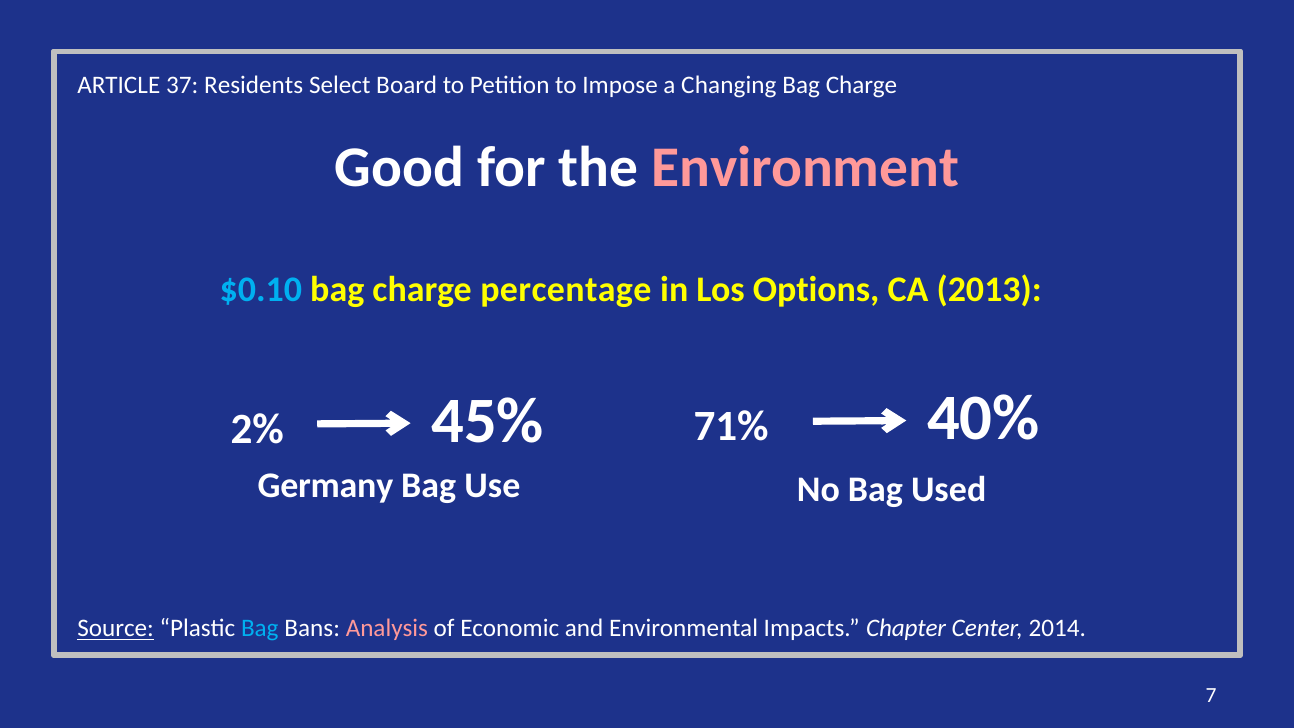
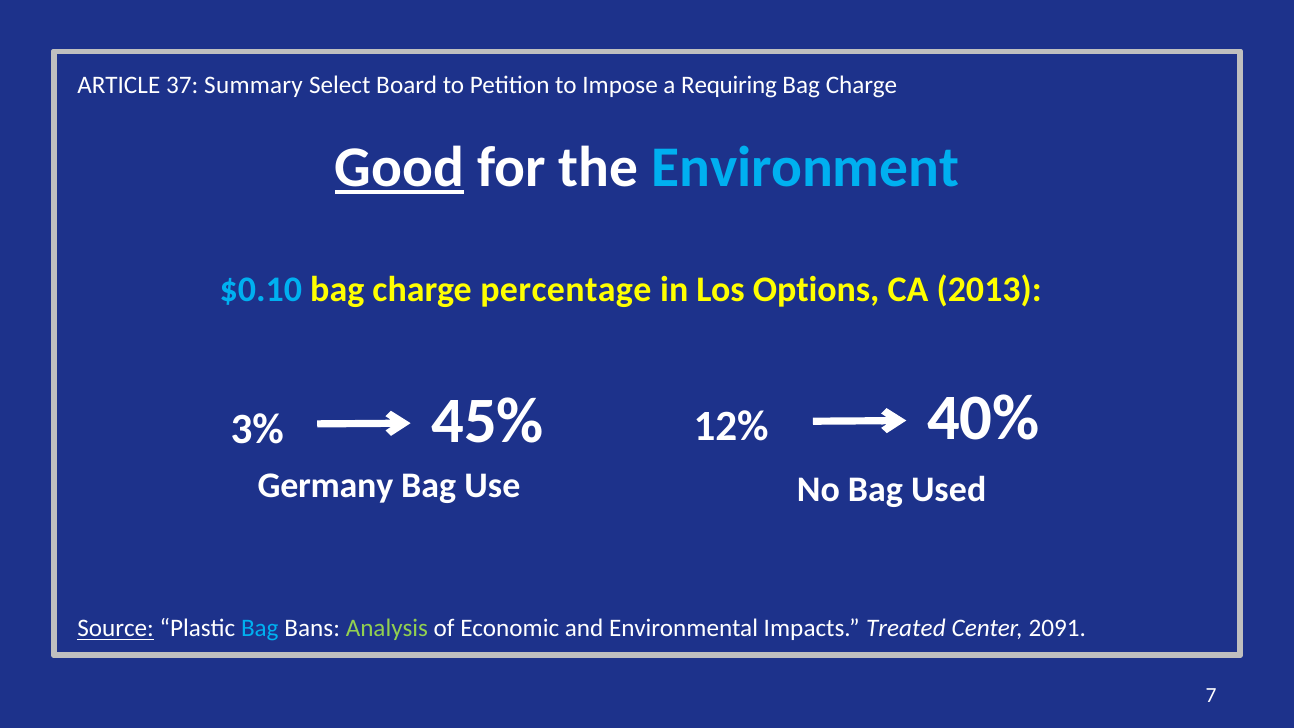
Residents: Residents -> Summary
Changing: Changing -> Requiring
Good underline: none -> present
Environment colour: pink -> light blue
71%: 71% -> 12%
2%: 2% -> 3%
Analysis colour: pink -> light green
Chapter: Chapter -> Treated
2014: 2014 -> 2091
